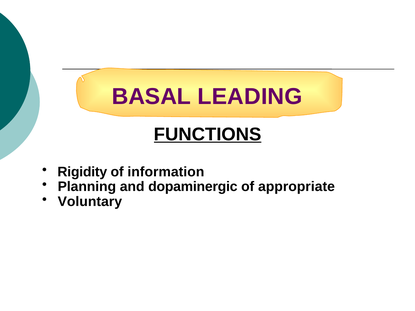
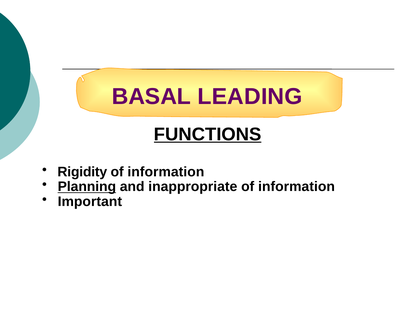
Planning underline: none -> present
dopaminergic: dopaminergic -> inappropriate
appropriate at (297, 187): appropriate -> information
Voluntary: Voluntary -> Important
